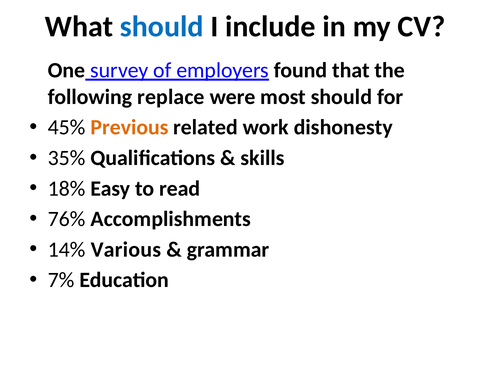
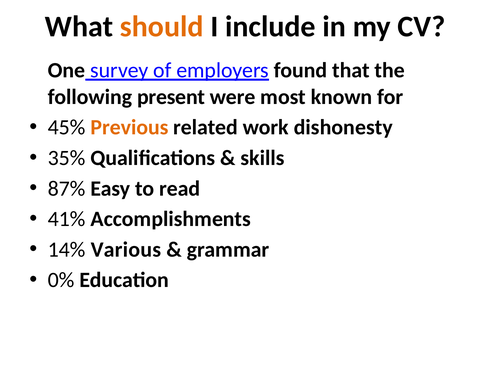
should at (162, 27) colour: blue -> orange
replace: replace -> present
most should: should -> known
18%: 18% -> 87%
76%: 76% -> 41%
7%: 7% -> 0%
